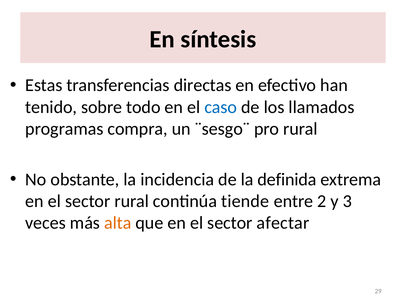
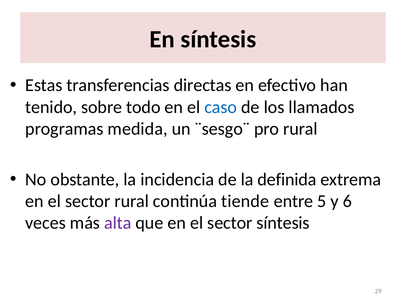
compra: compra -> medida
2: 2 -> 5
3: 3 -> 6
alta colour: orange -> purple
sector afectar: afectar -> síntesis
